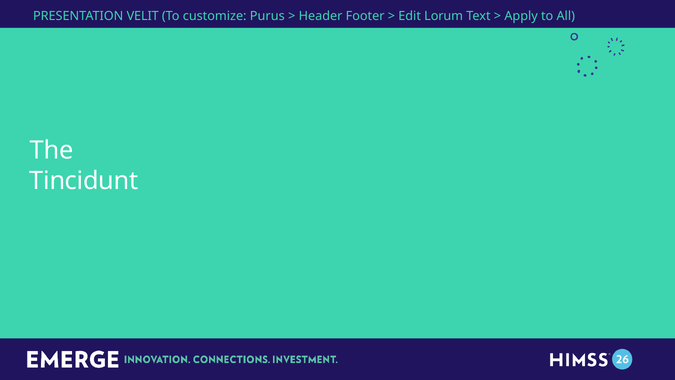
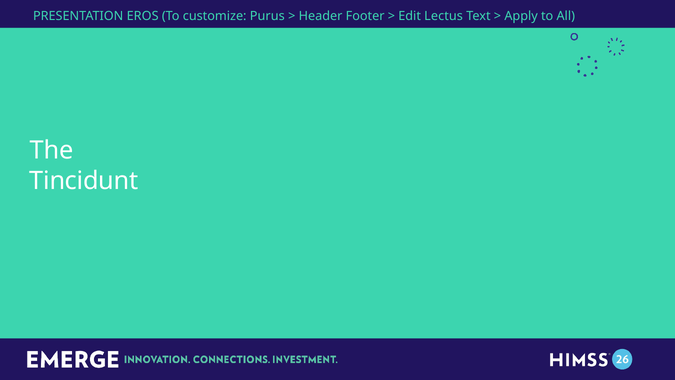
VELIT: VELIT -> EROS
Lorum: Lorum -> Lectus
